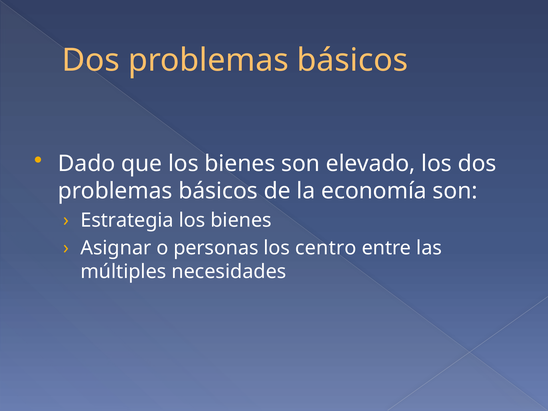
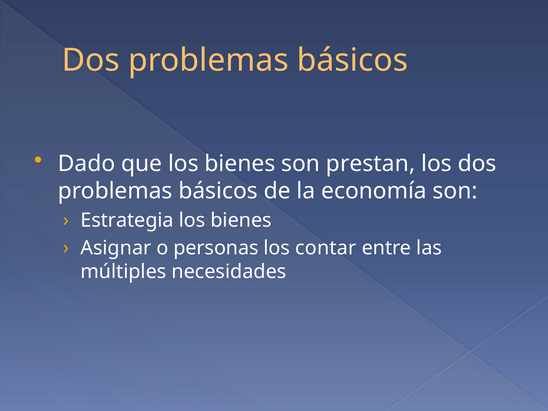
elevado: elevado -> prestan
centro: centro -> contar
